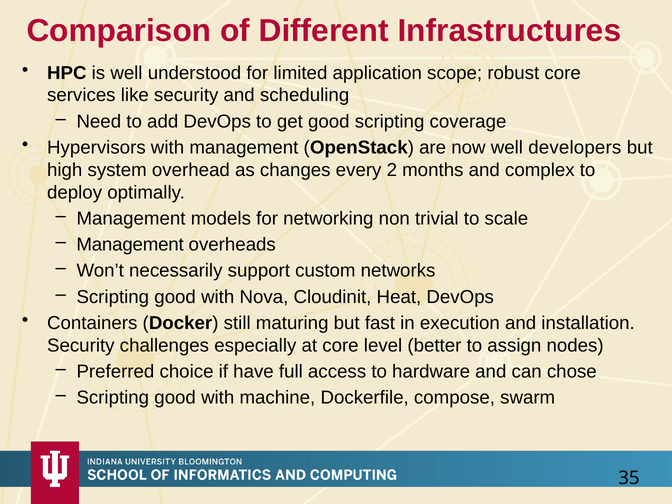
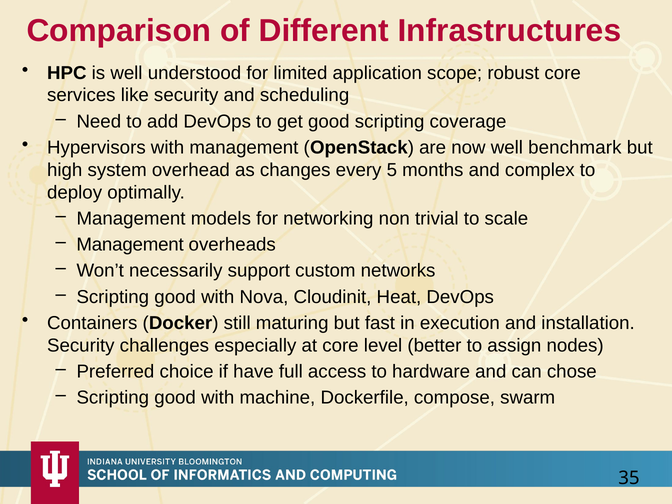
developers: developers -> benchmark
2: 2 -> 5
